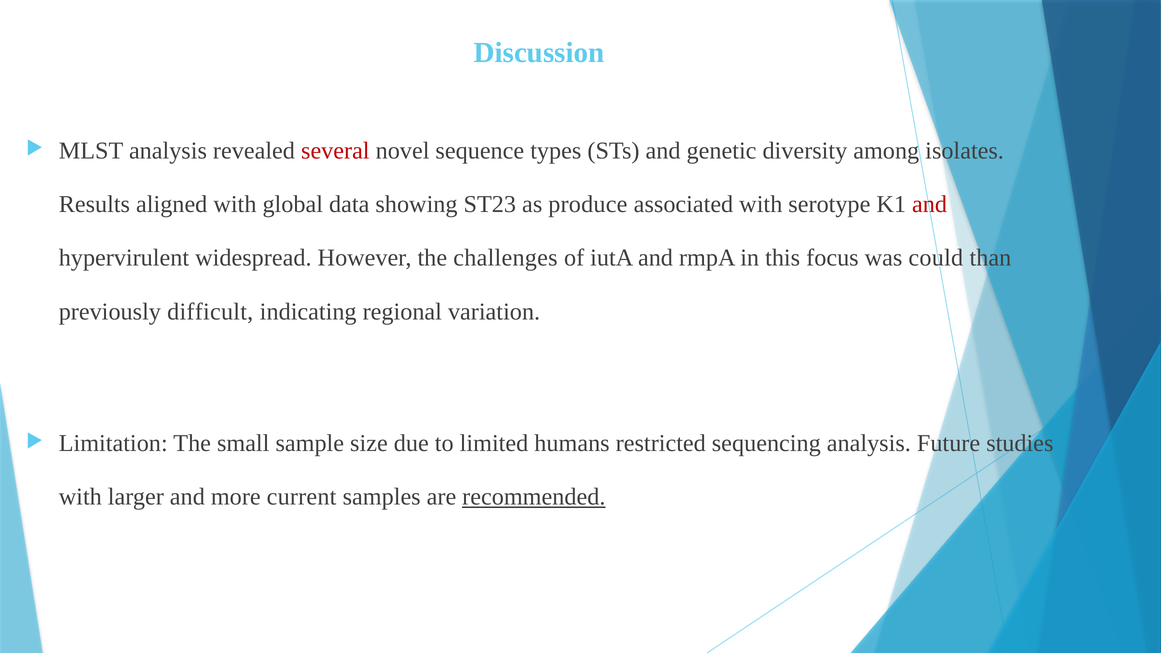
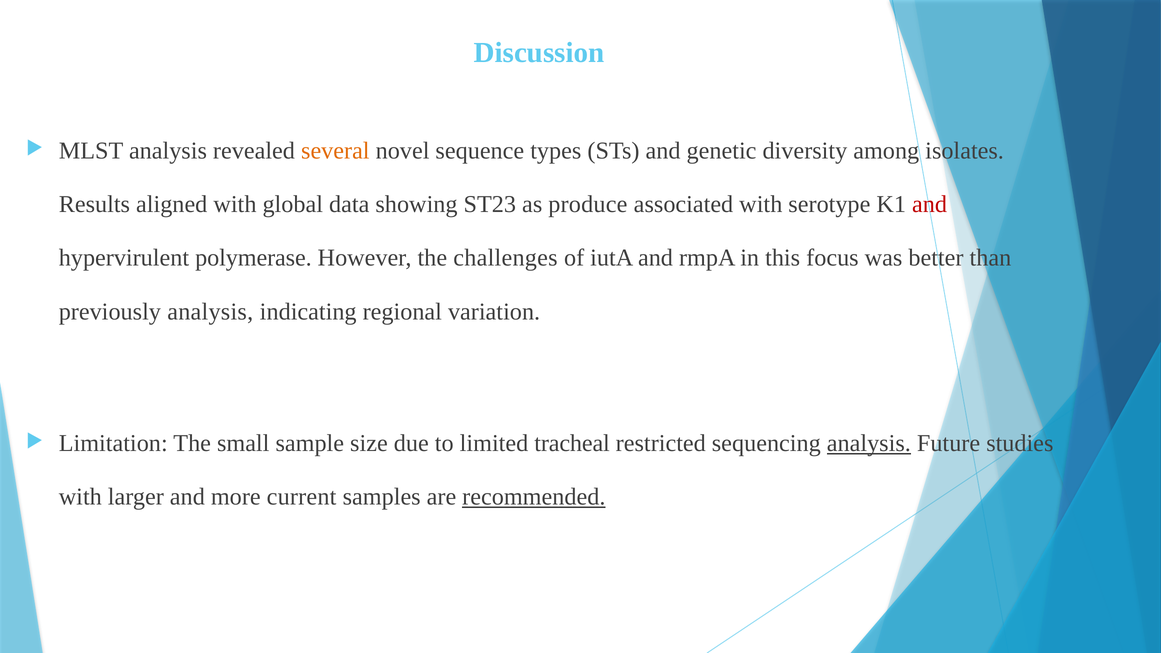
several colour: red -> orange
widespread: widespread -> polymerase
could: could -> better
previously difficult: difficult -> analysis
humans: humans -> tracheal
analysis at (869, 443) underline: none -> present
